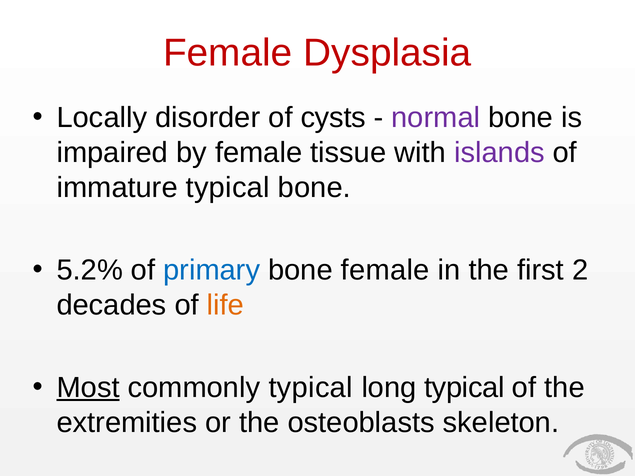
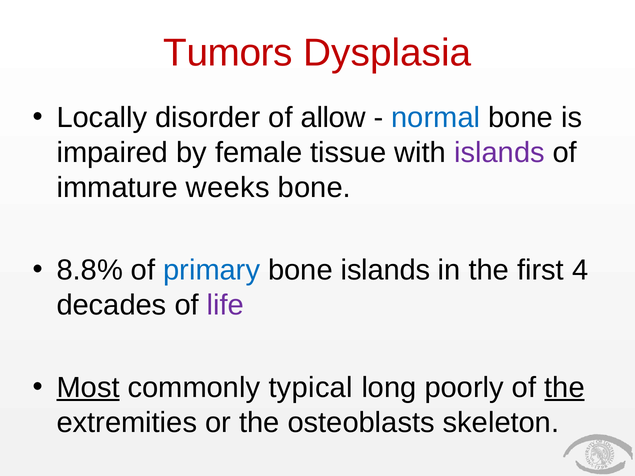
Female at (228, 53): Female -> Tumors
cysts: cysts -> allow
normal colour: purple -> blue
immature typical: typical -> weeks
5.2%: 5.2% -> 8.8%
bone female: female -> islands
2: 2 -> 4
life colour: orange -> purple
long typical: typical -> poorly
the at (564, 388) underline: none -> present
